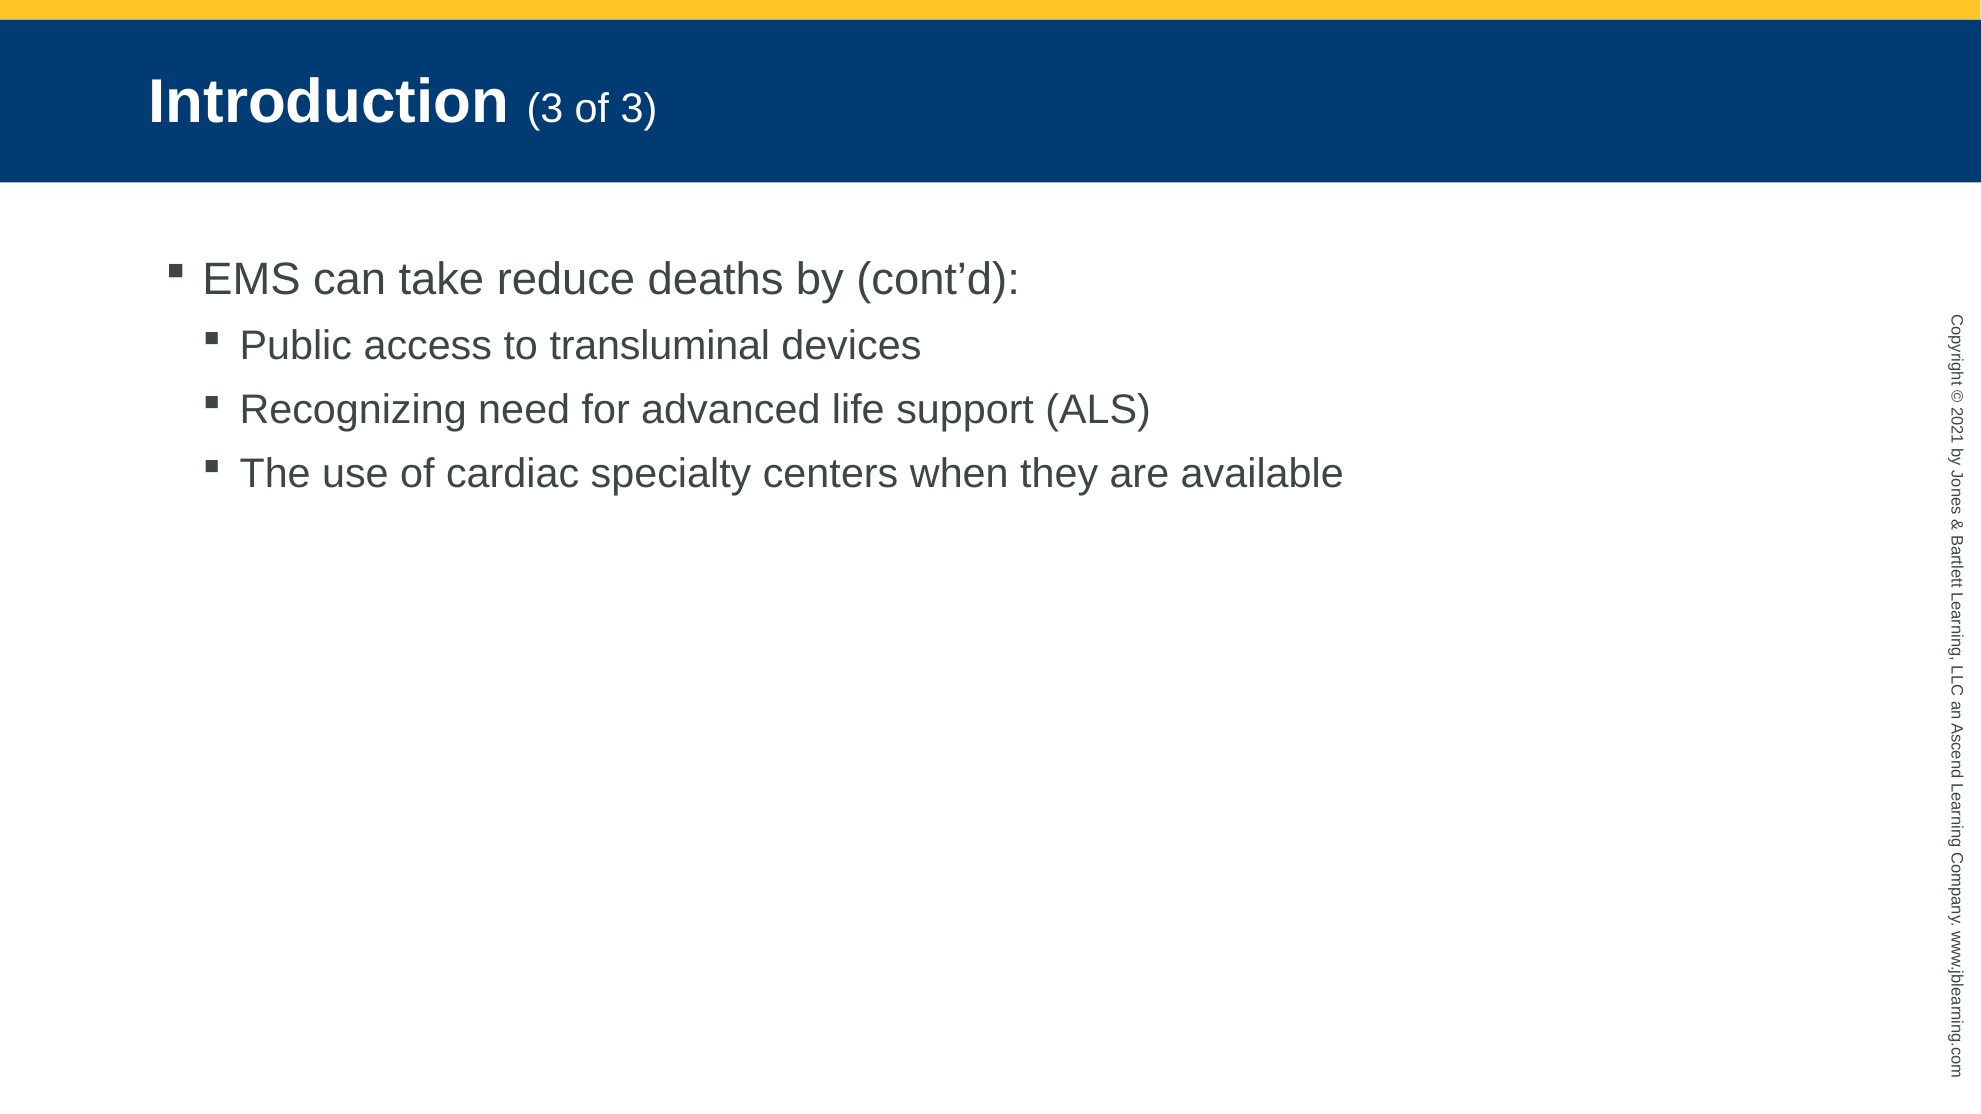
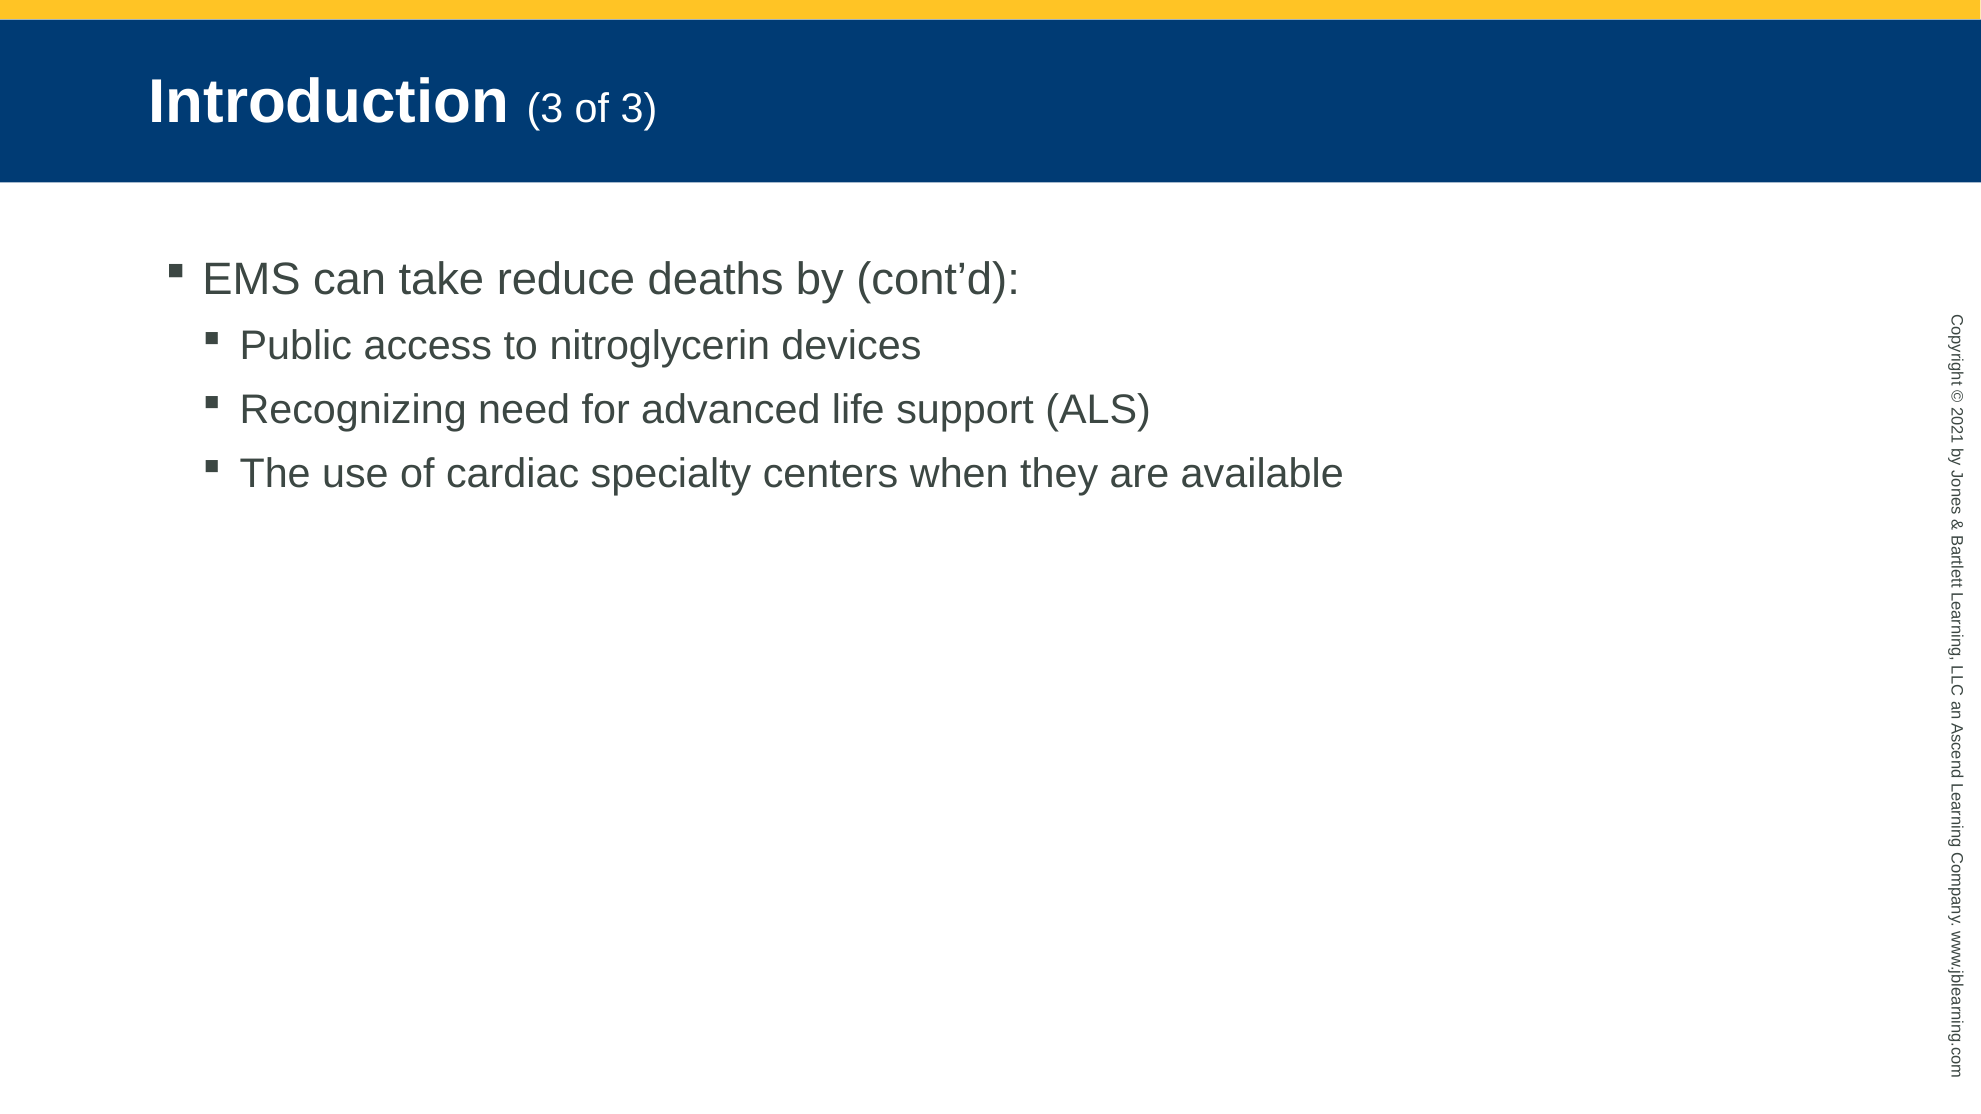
transluminal: transluminal -> nitroglycerin
